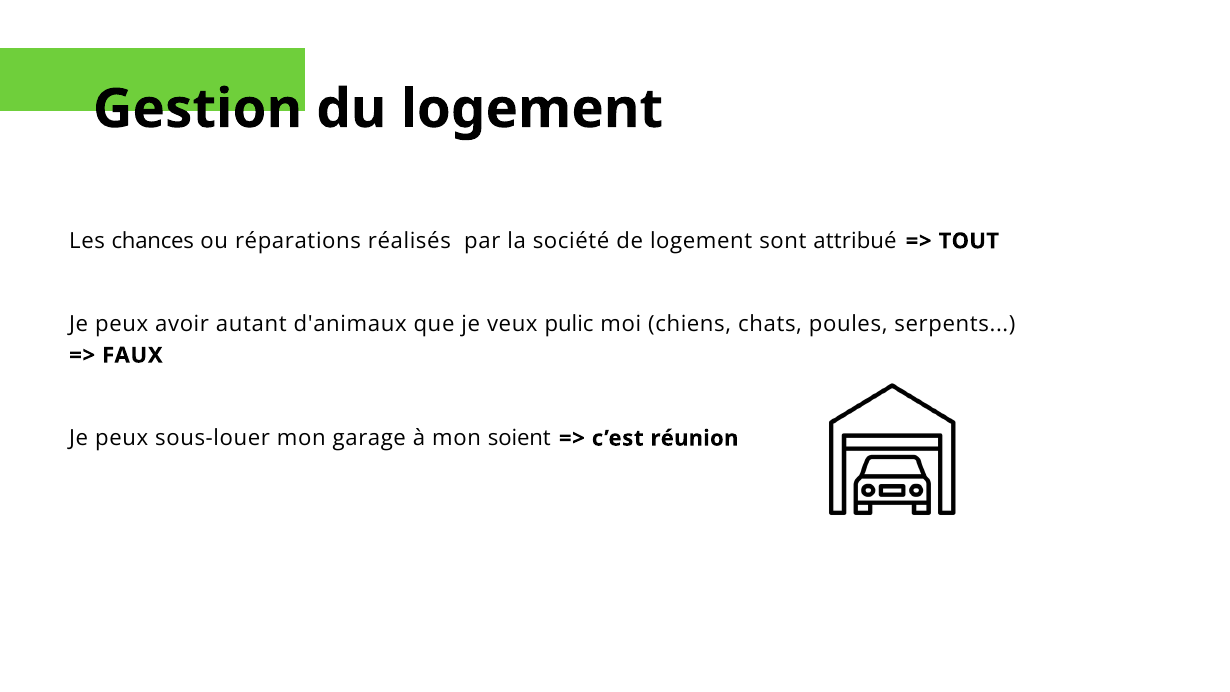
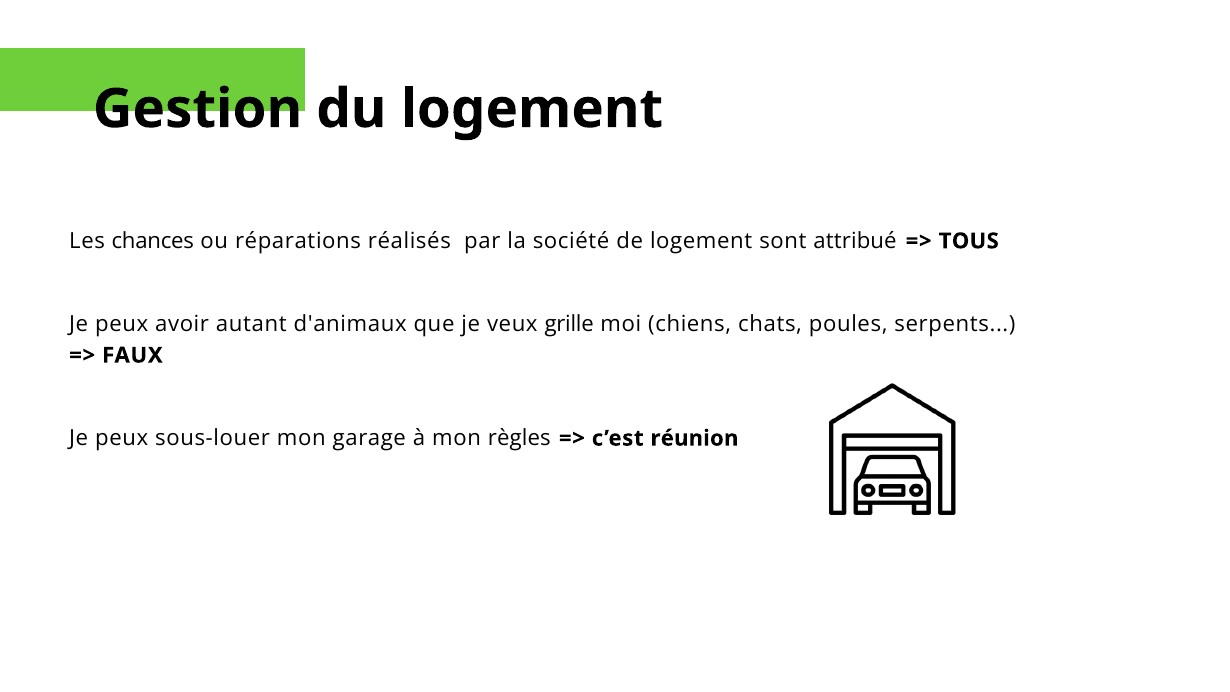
TOUT: TOUT -> TOUS
pulic: pulic -> grille
soient: soient -> règles
